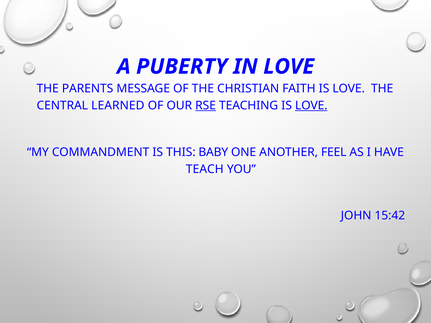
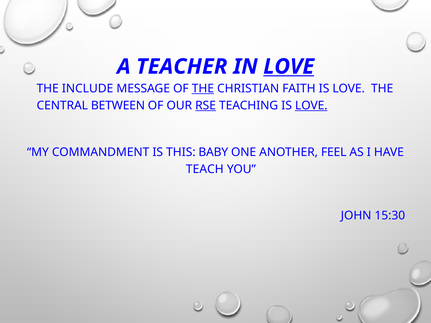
PUBERTY: PUBERTY -> TEACHER
LOVE at (289, 67) underline: none -> present
PARENTS: PARENTS -> INCLUDE
THE at (203, 88) underline: none -> present
LEARNED: LEARNED -> BETWEEN
15:42: 15:42 -> 15:30
